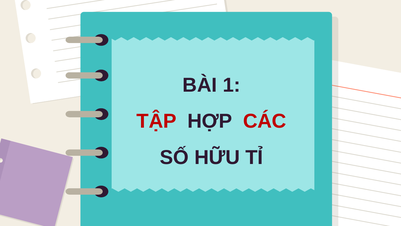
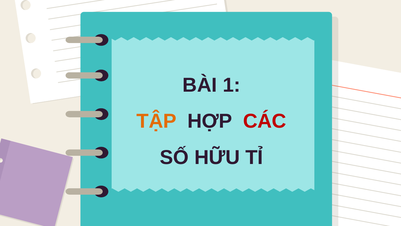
TẬP colour: red -> orange
